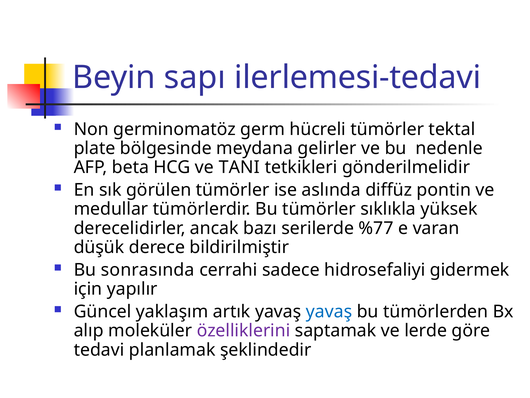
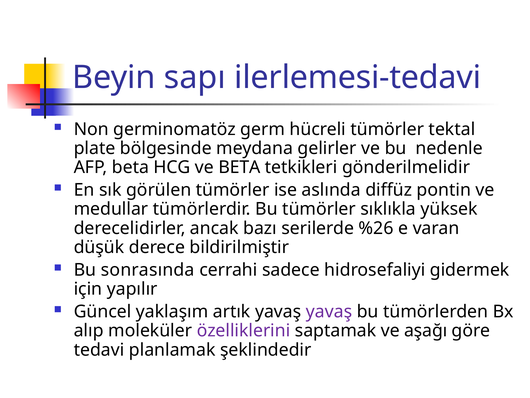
ve TANI: TANI -> BETA
%77: %77 -> %26
yavaş at (329, 311) colour: blue -> purple
lerde: lerde -> aşağı
